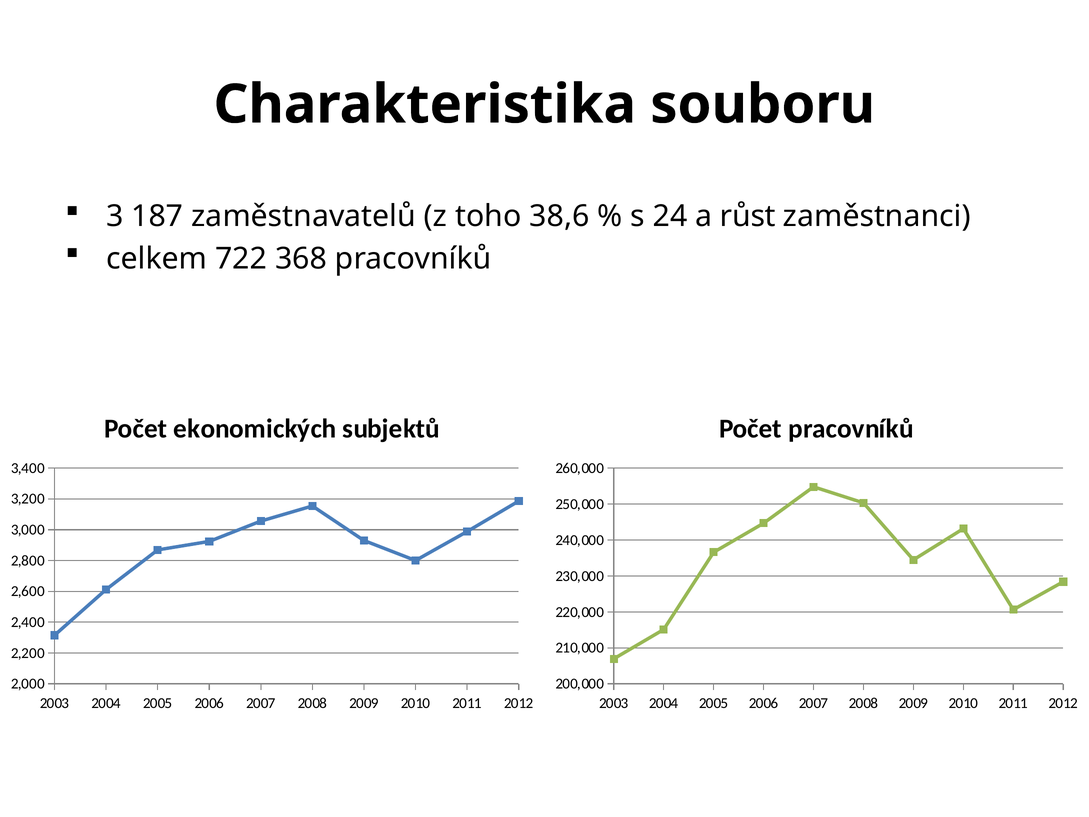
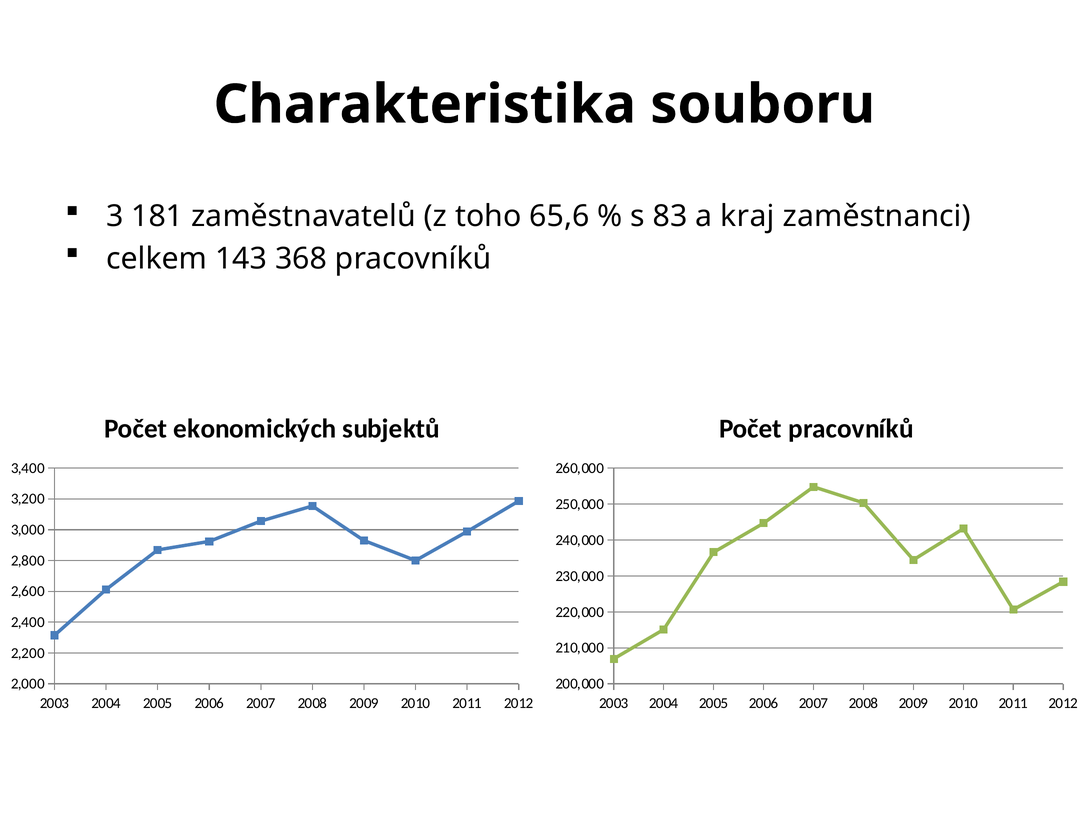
187: 187 -> 181
38,6: 38,6 -> 65,6
24: 24 -> 83
růst: růst -> kraj
722: 722 -> 143
